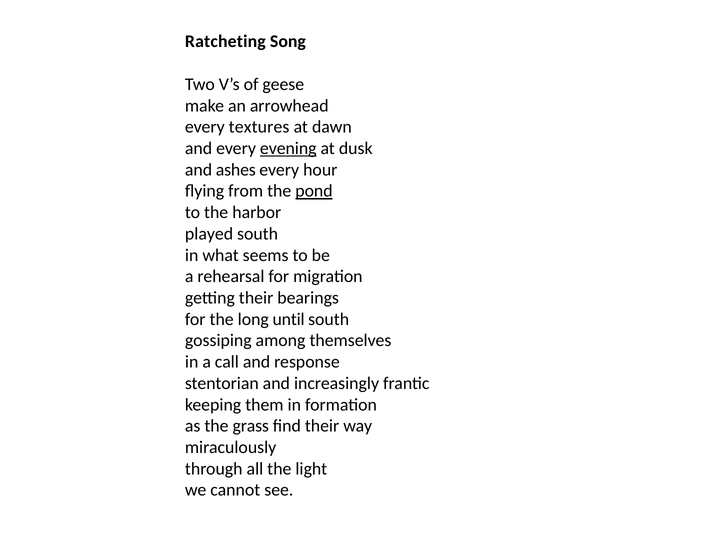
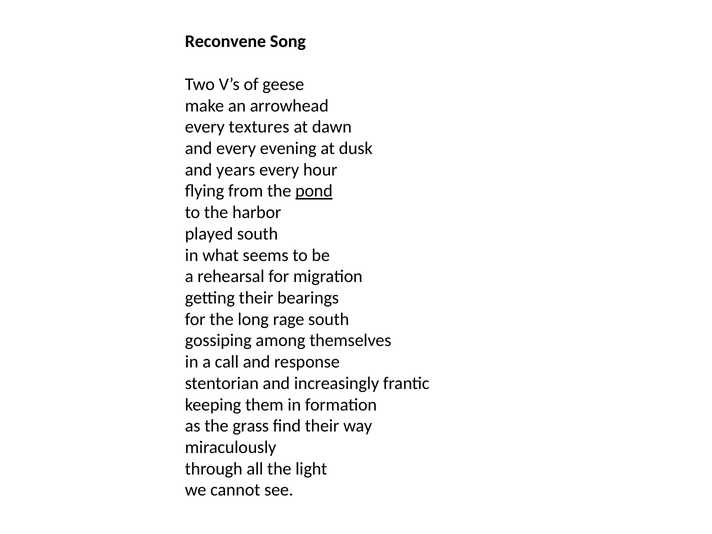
Ratcheting: Ratcheting -> Reconvene
evening underline: present -> none
ashes: ashes -> years
until: until -> rage
